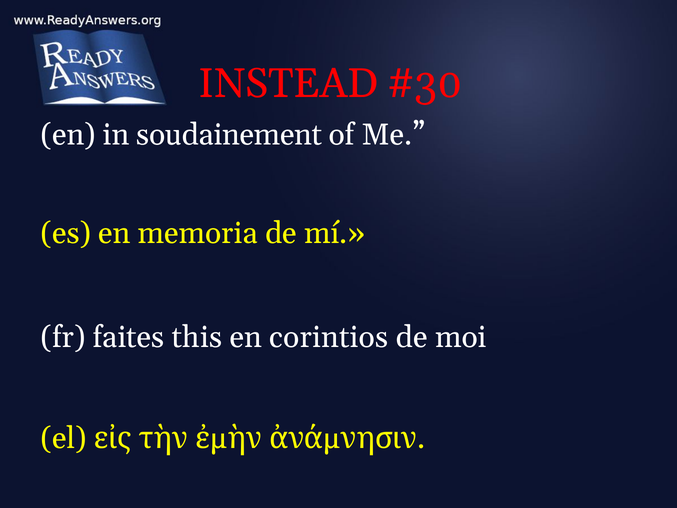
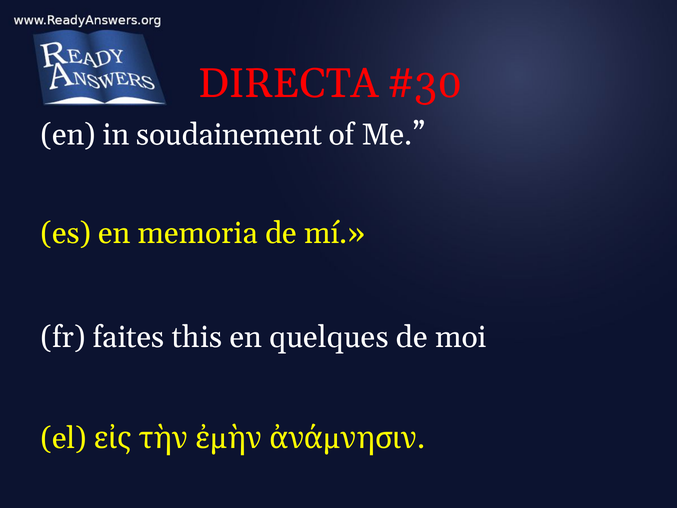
INSTEAD: INSTEAD -> DIRECTA
corintios: corintios -> quelques
